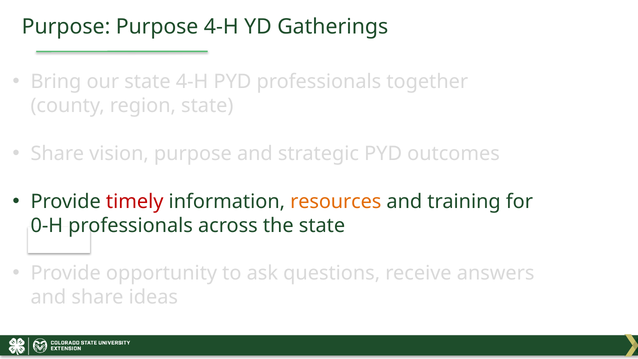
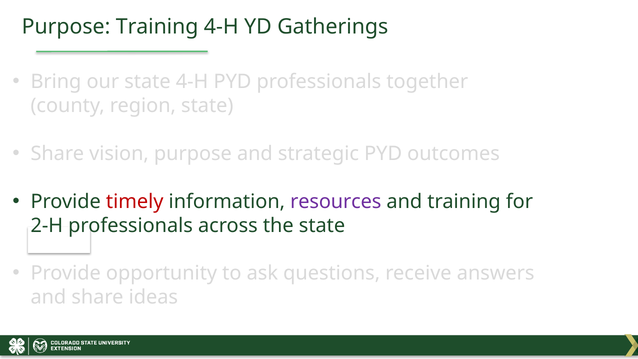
Purpose Purpose: Purpose -> Training
resources colour: orange -> purple
0-H: 0-H -> 2-H
